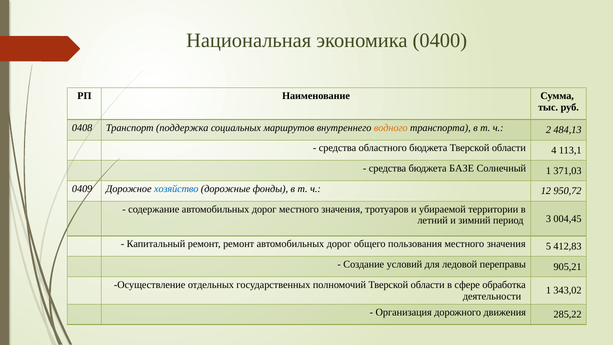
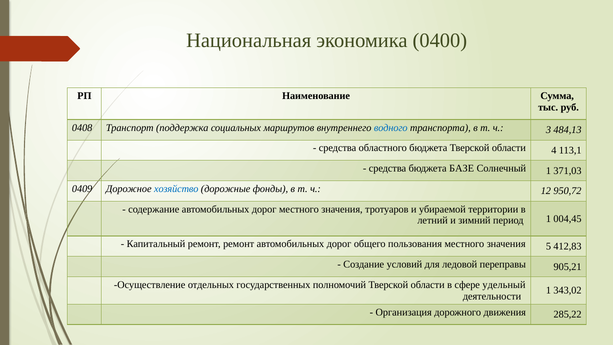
водного colour: orange -> blue
2: 2 -> 3
период 3: 3 -> 1
обработка: обработка -> удельный
